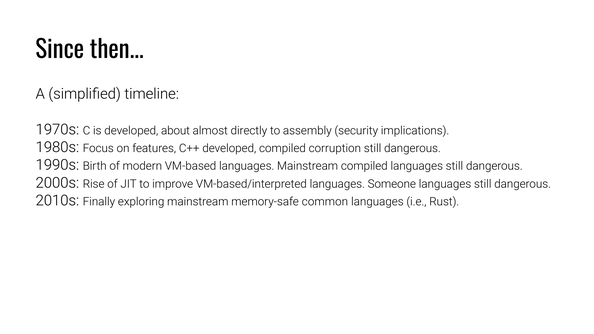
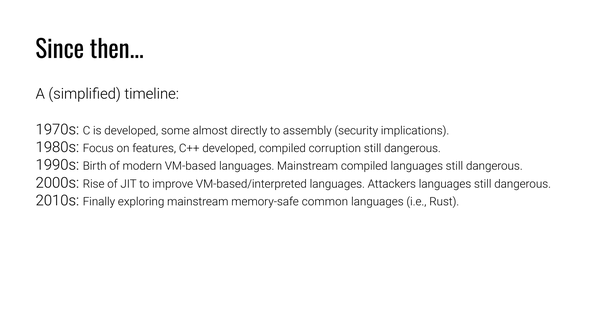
about: about -> some
Someone: Someone -> Attackers
